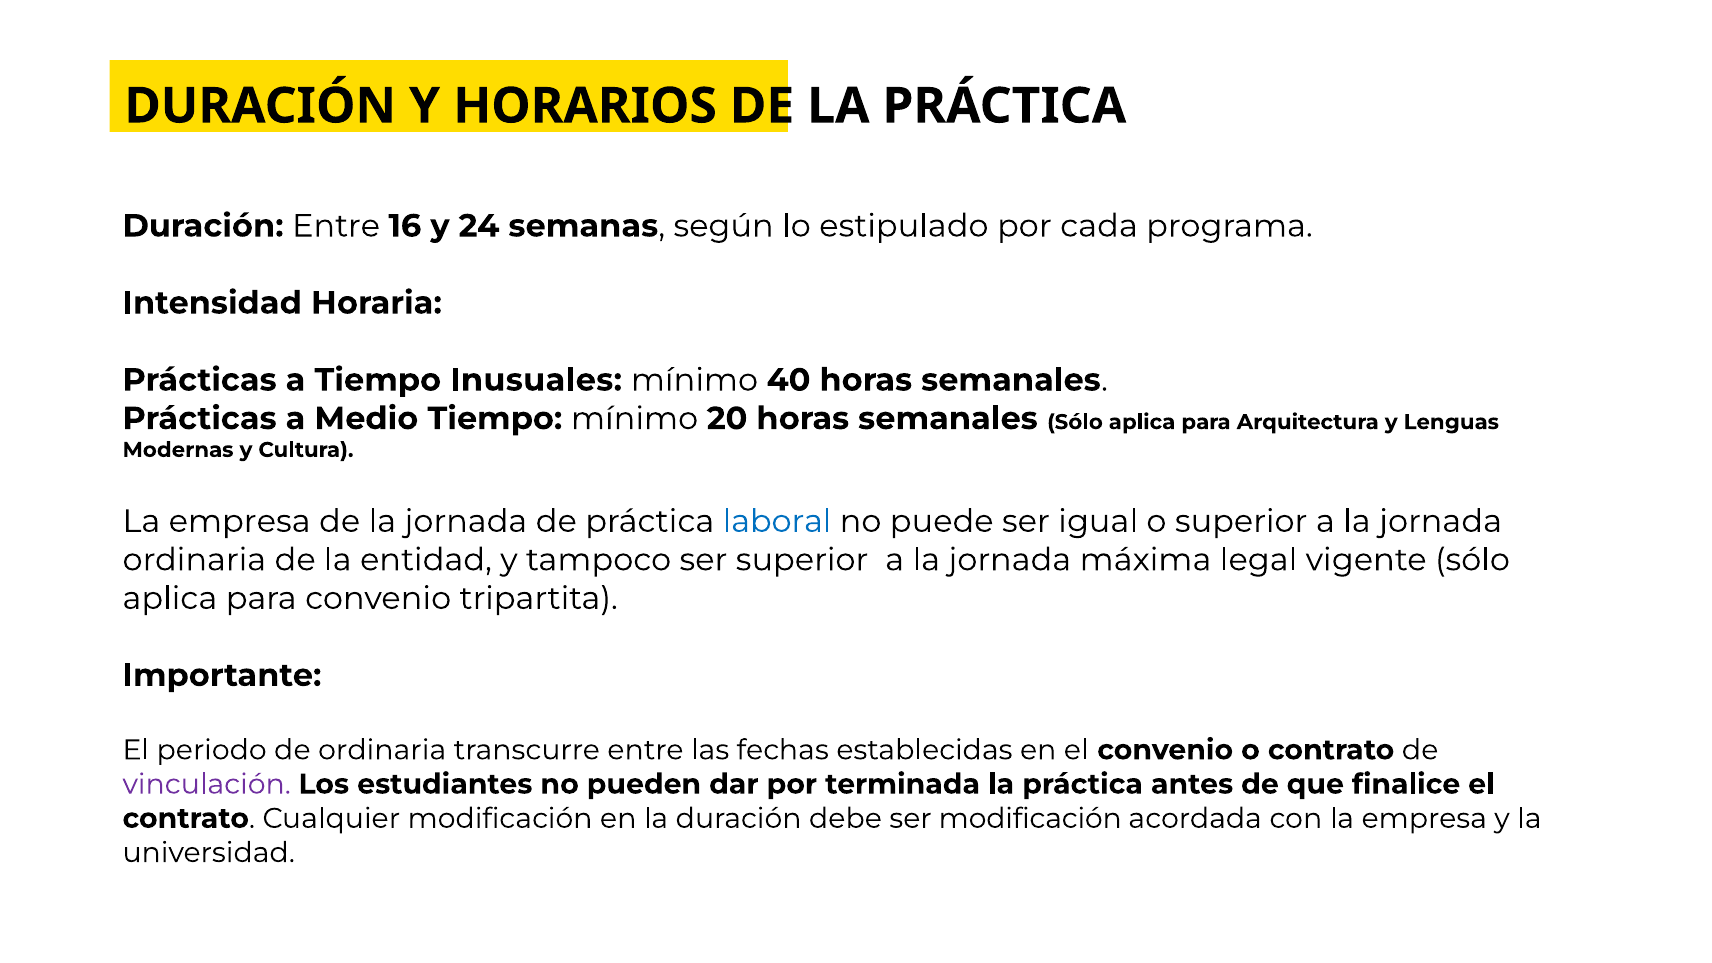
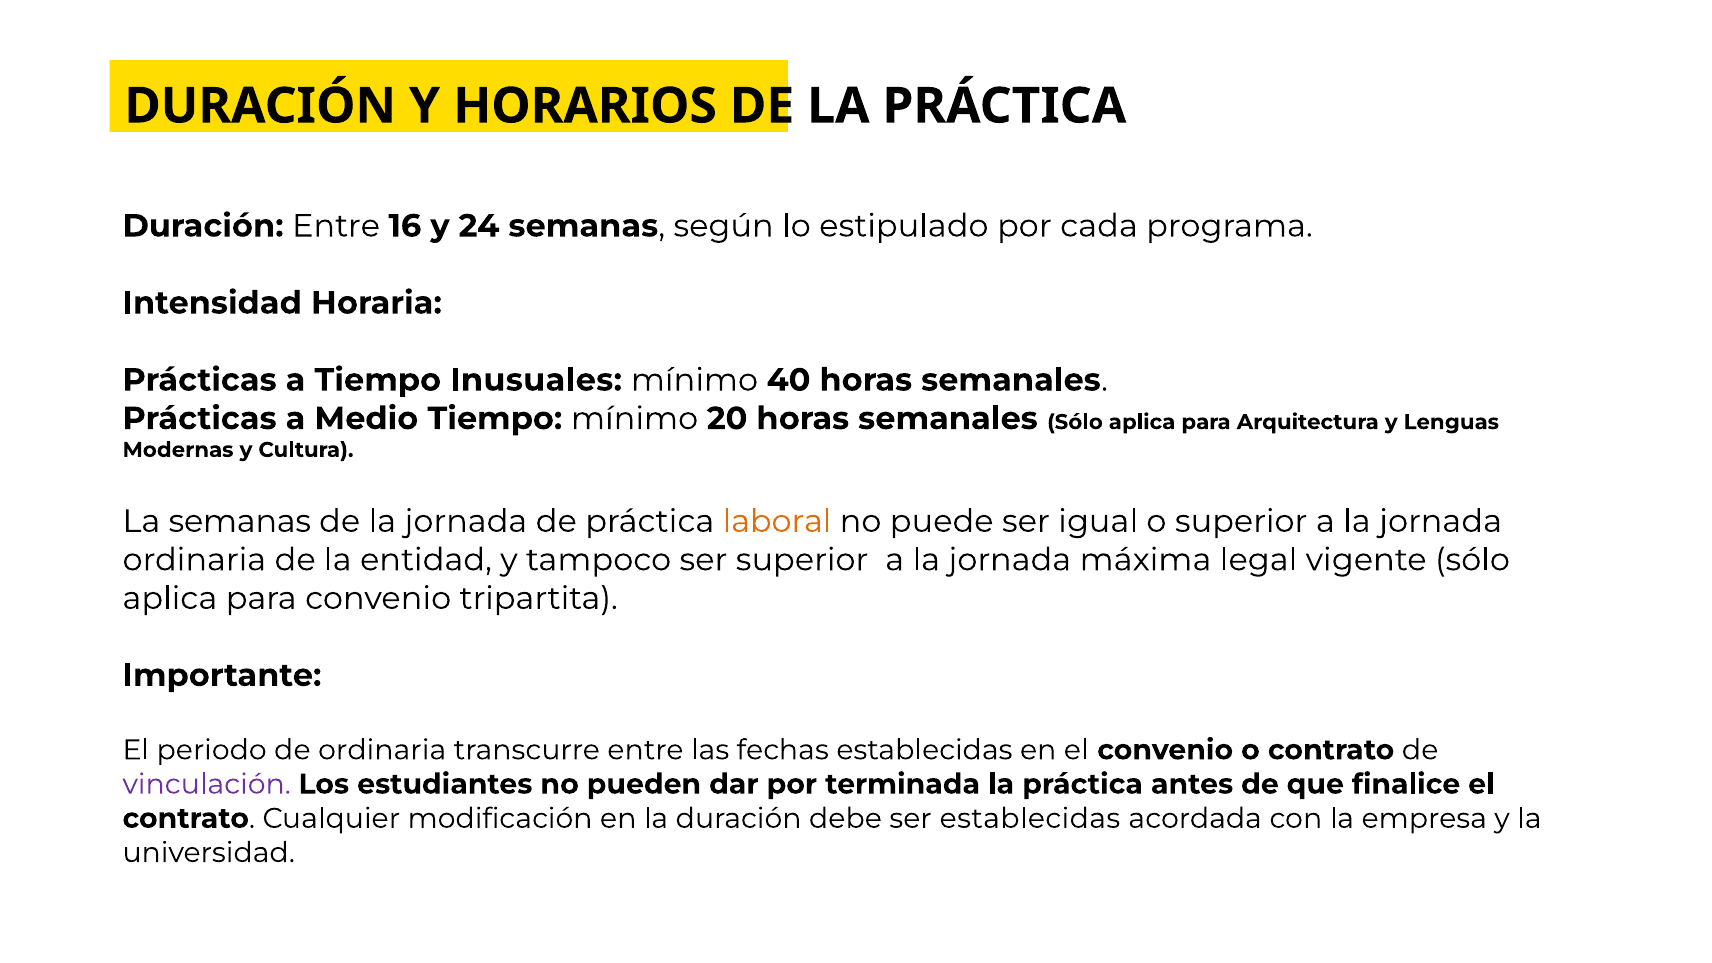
empresa at (240, 521): empresa -> semanas
laboral colour: blue -> orange
ser modificación: modificación -> establecidas
